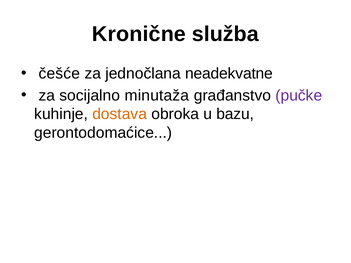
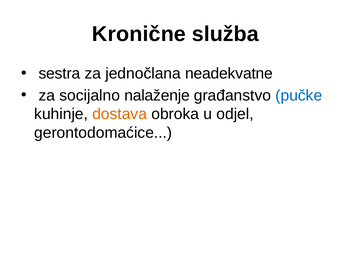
češće: češće -> sestra
minutaža: minutaža -> nalaženje
pučke colour: purple -> blue
bazu: bazu -> odjel
